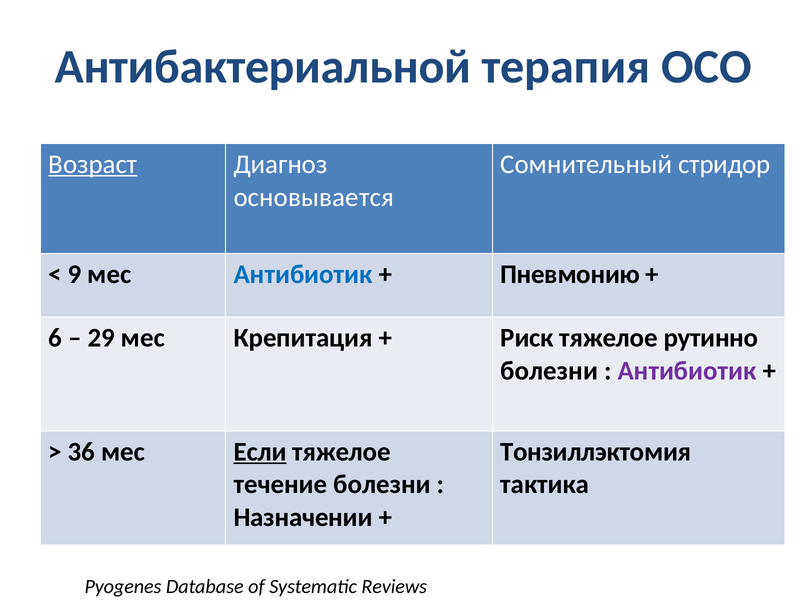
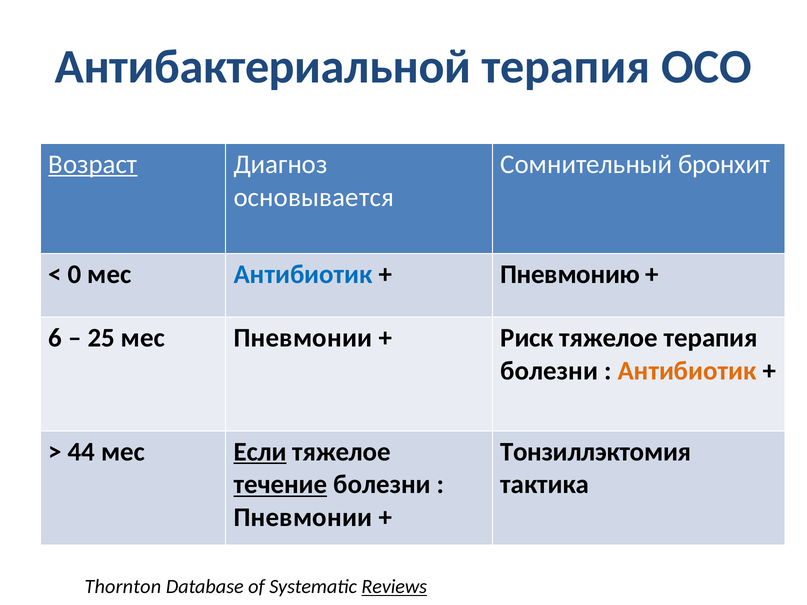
стридор: стридор -> бронхит
9: 9 -> 0
29: 29 -> 25
мес Крепитация: Крепитация -> Пневмонии
тяжелое рутинно: рутинно -> терапия
Антибиотик at (687, 371) colour: purple -> orange
36: 36 -> 44
течение underline: none -> present
Назначении at (303, 518): Назначении -> Пневмонии
Pyogenes: Pyogenes -> Thornton
Reviews underline: none -> present
